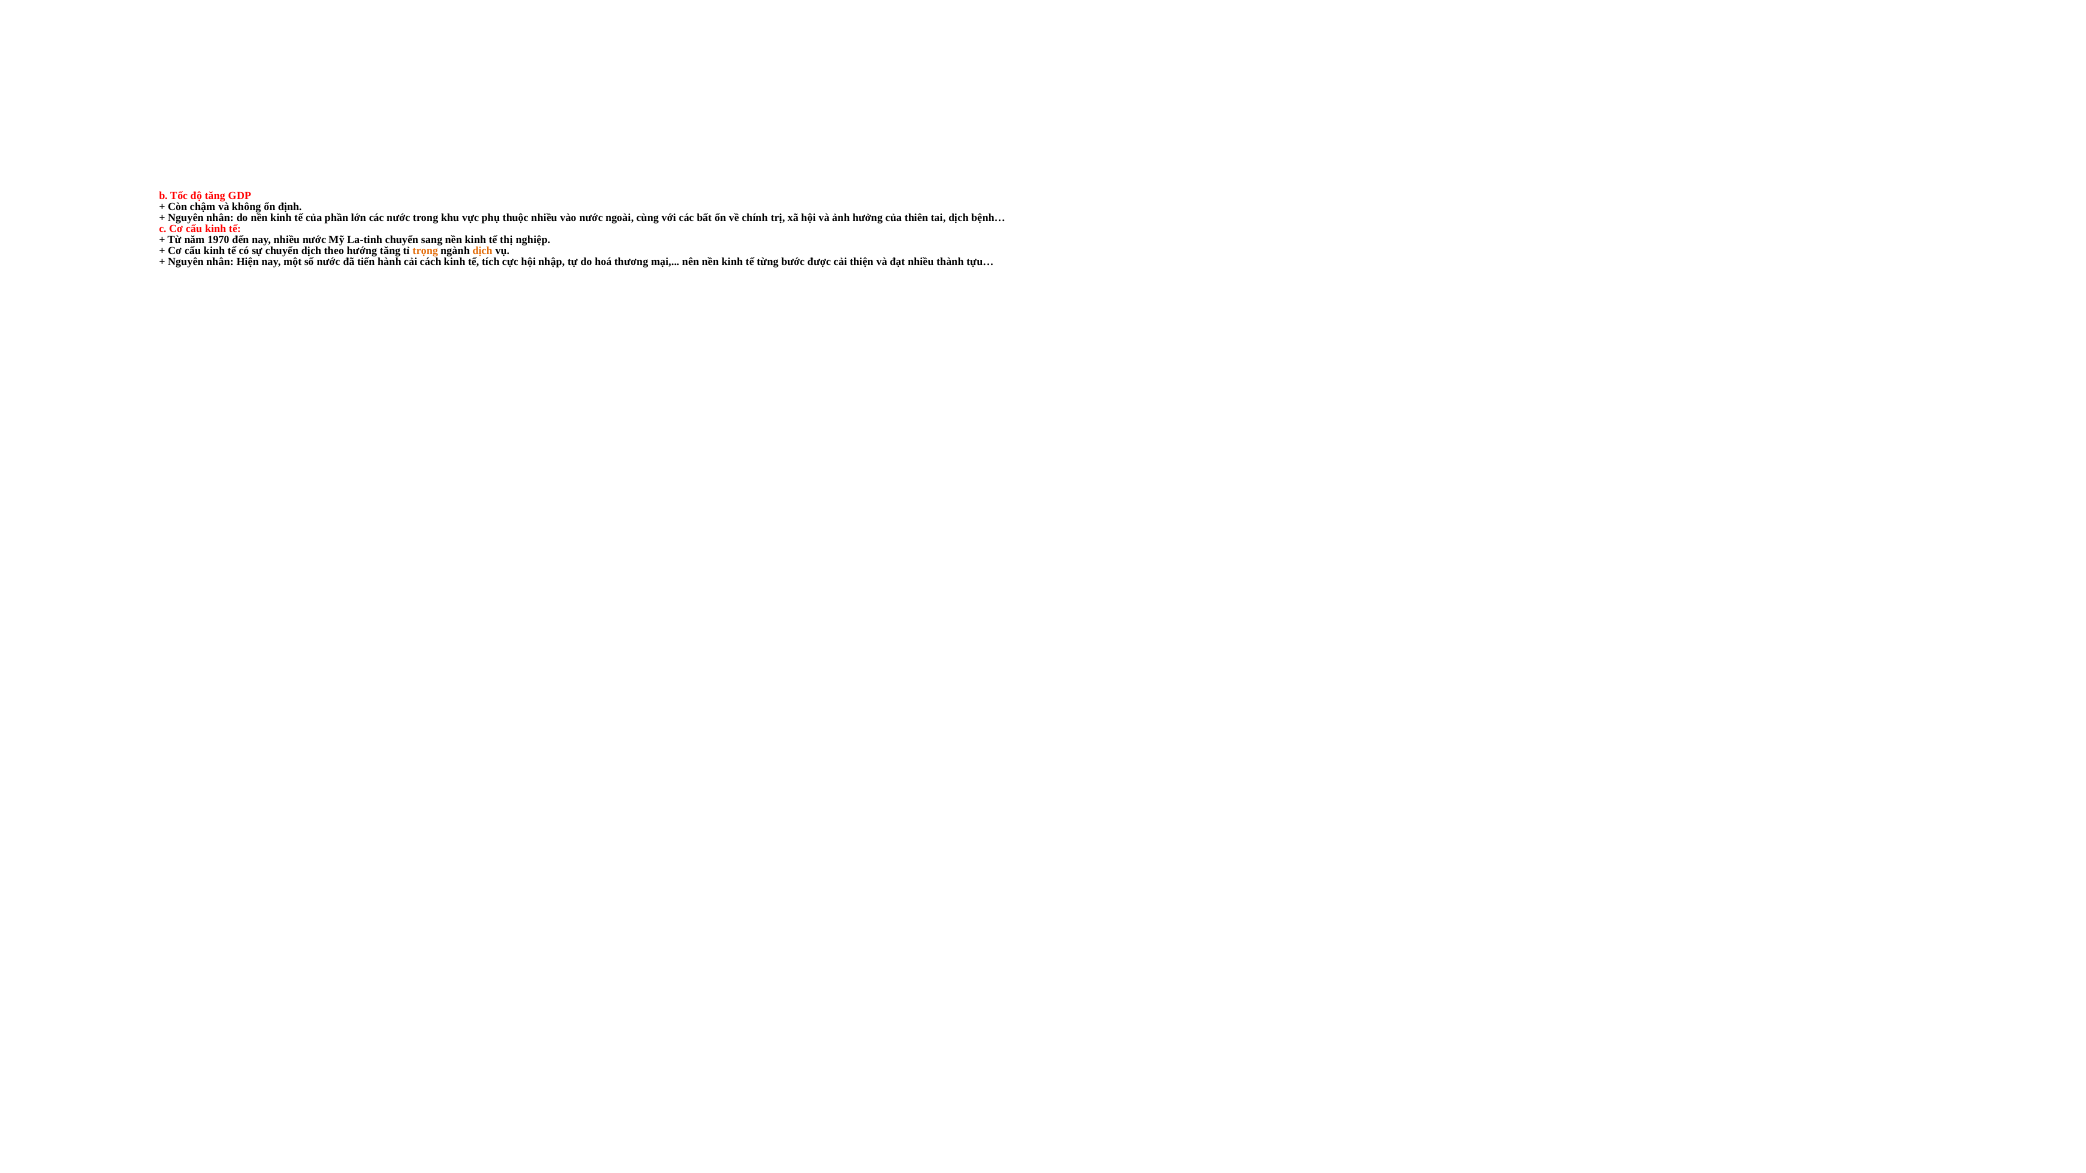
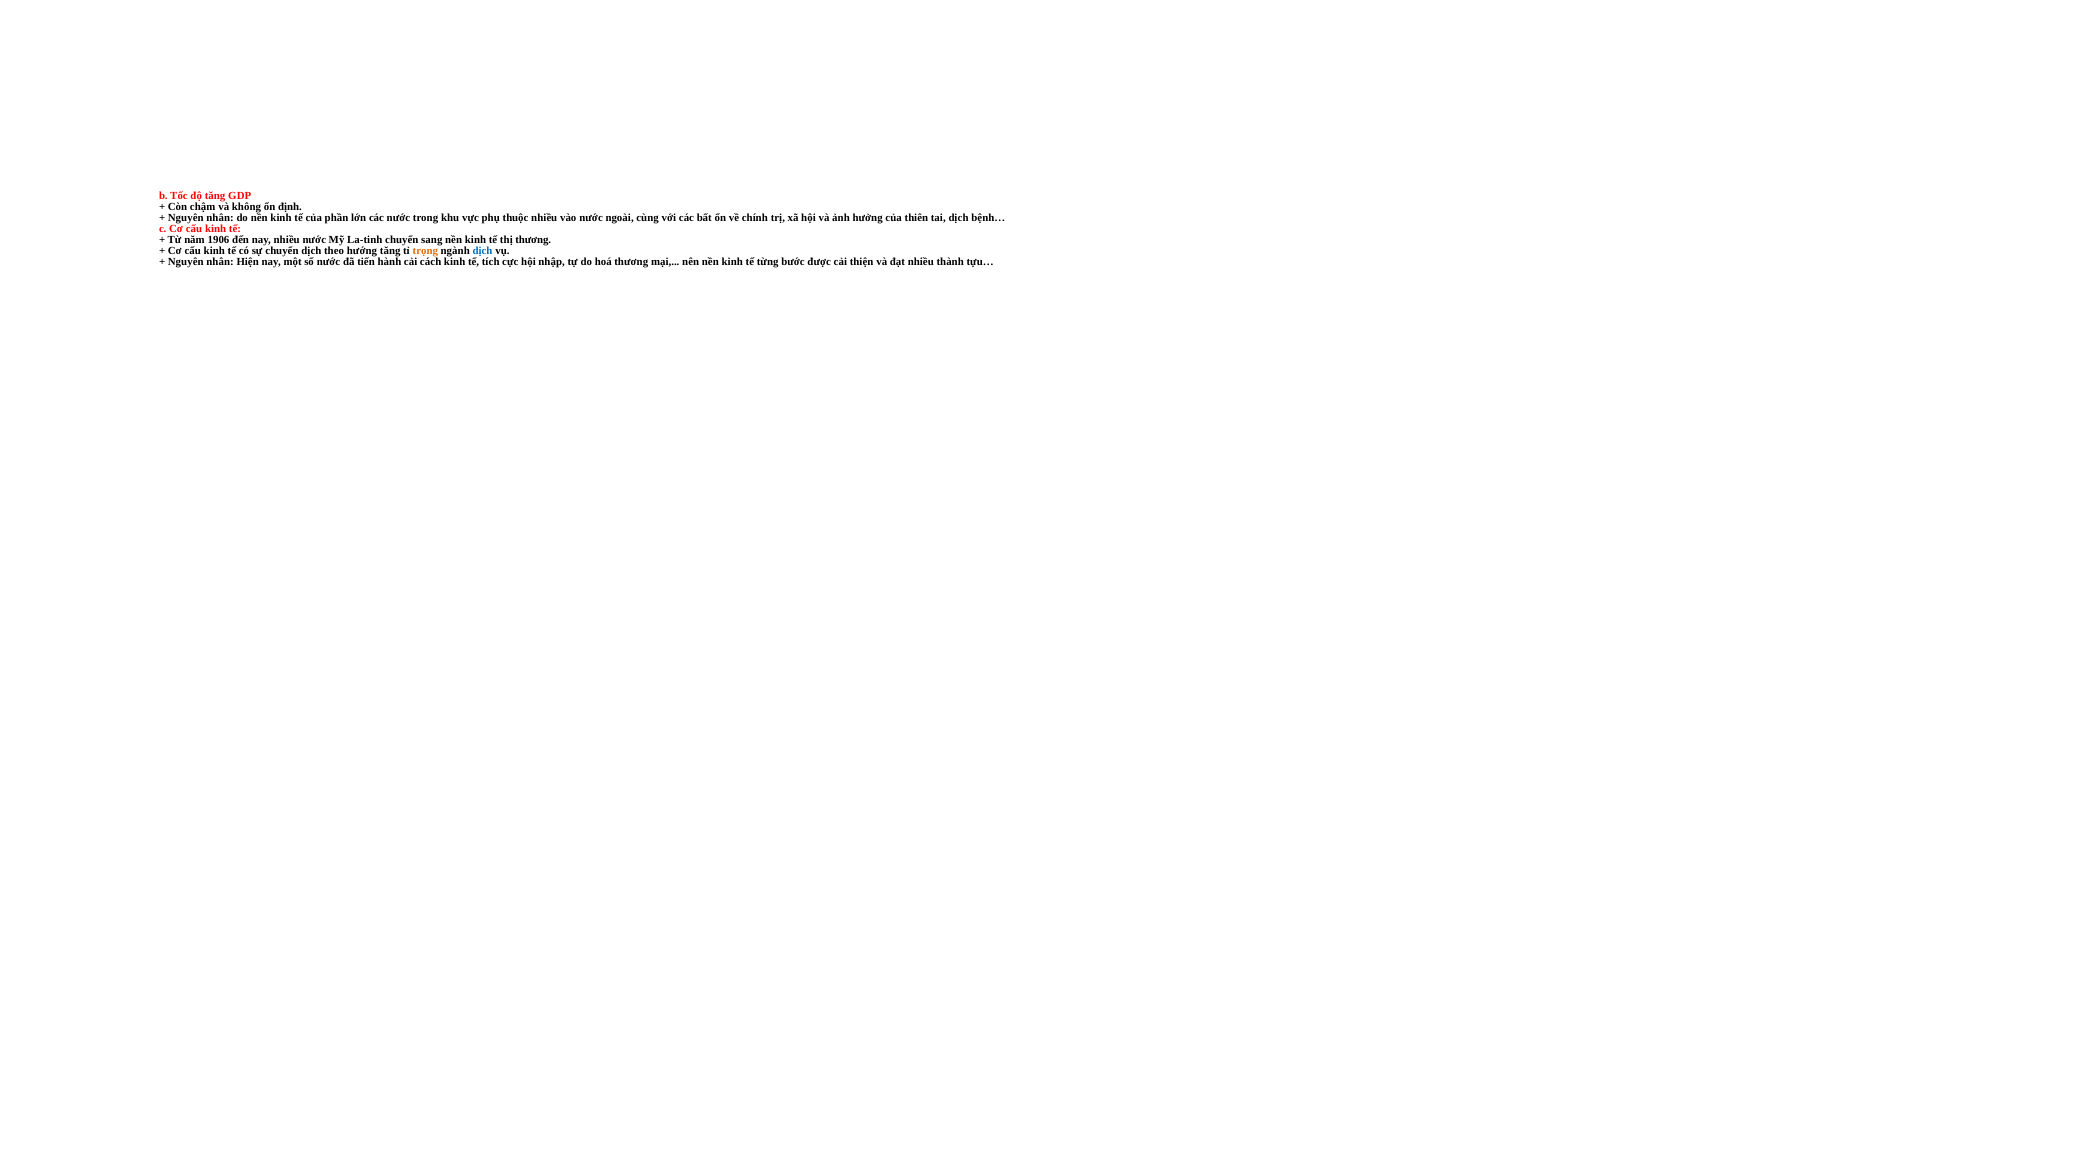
1970: 1970 -> 1906
thị nghiệp: nghiệp -> thương
dịch at (483, 251) colour: orange -> blue
